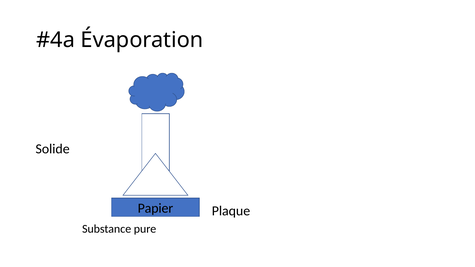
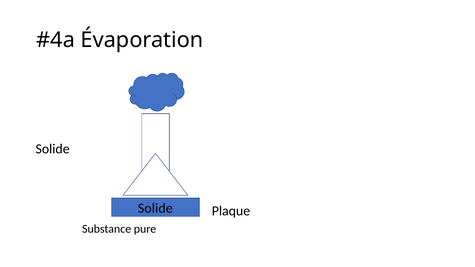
Papier at (155, 208): Papier -> Solide
